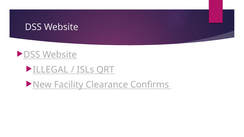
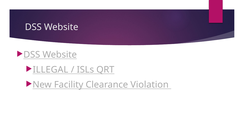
Confirms: Confirms -> Violation
